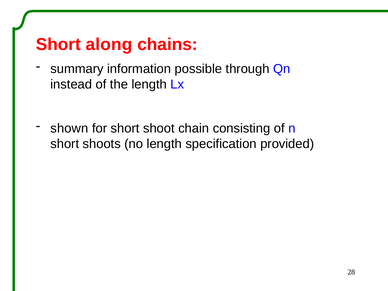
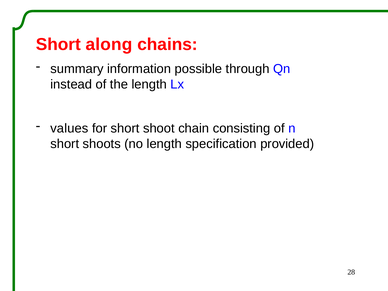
shown: shown -> values
